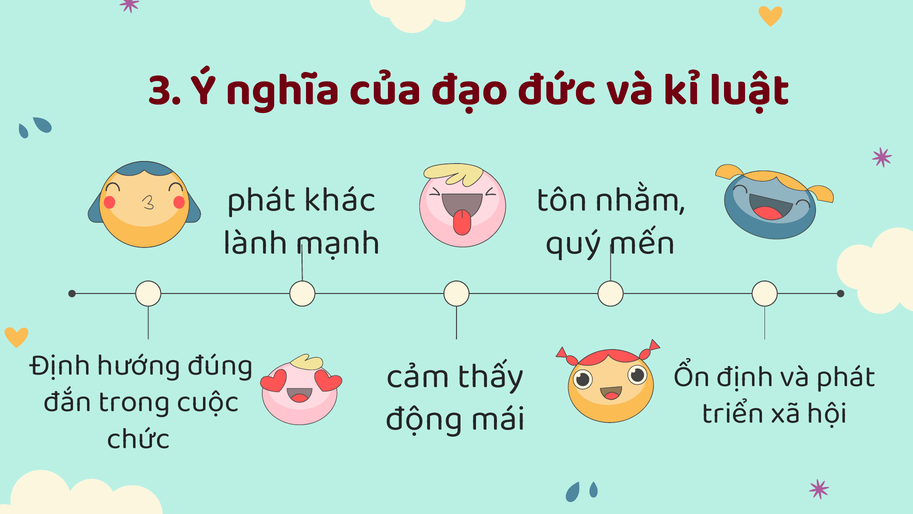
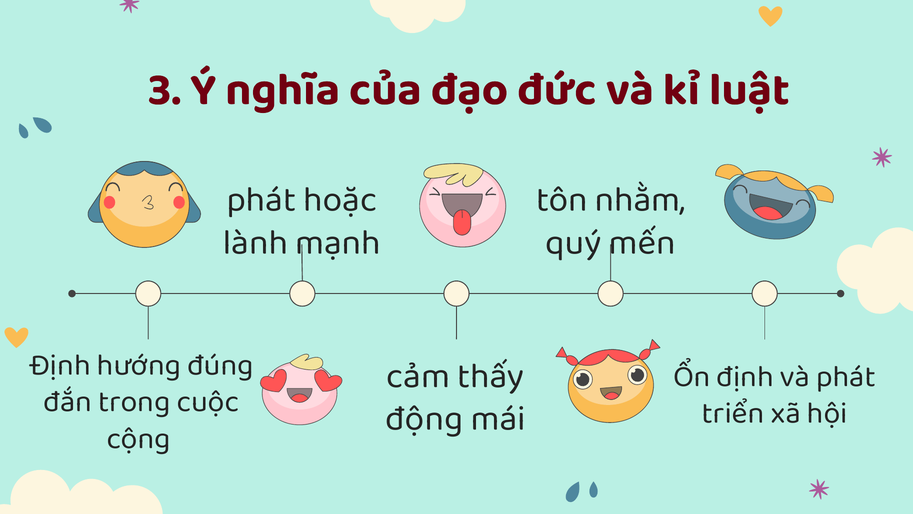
khác: khác -> hoặc
chức: chức -> cộng
